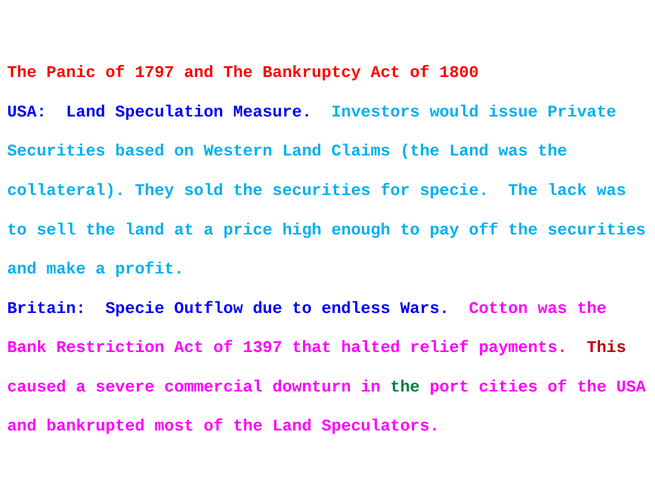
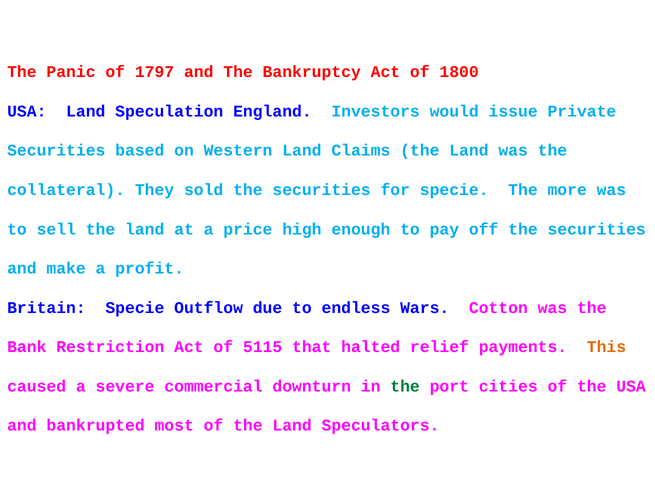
Measure: Measure -> England
lack: lack -> more
1397: 1397 -> 5115
This colour: red -> orange
